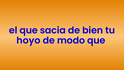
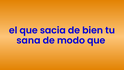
hoyo: hoyo -> sana
